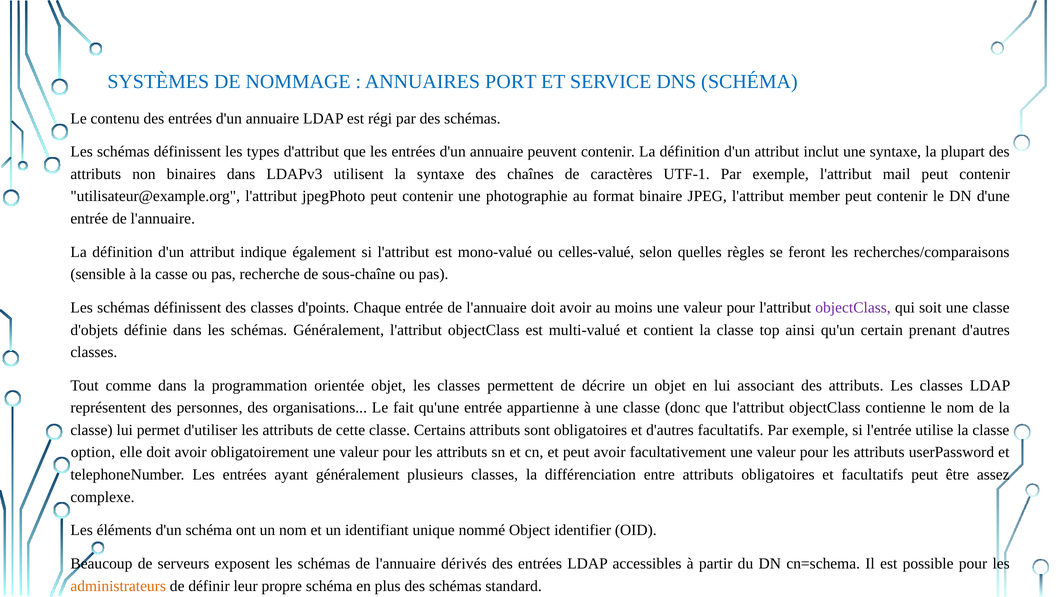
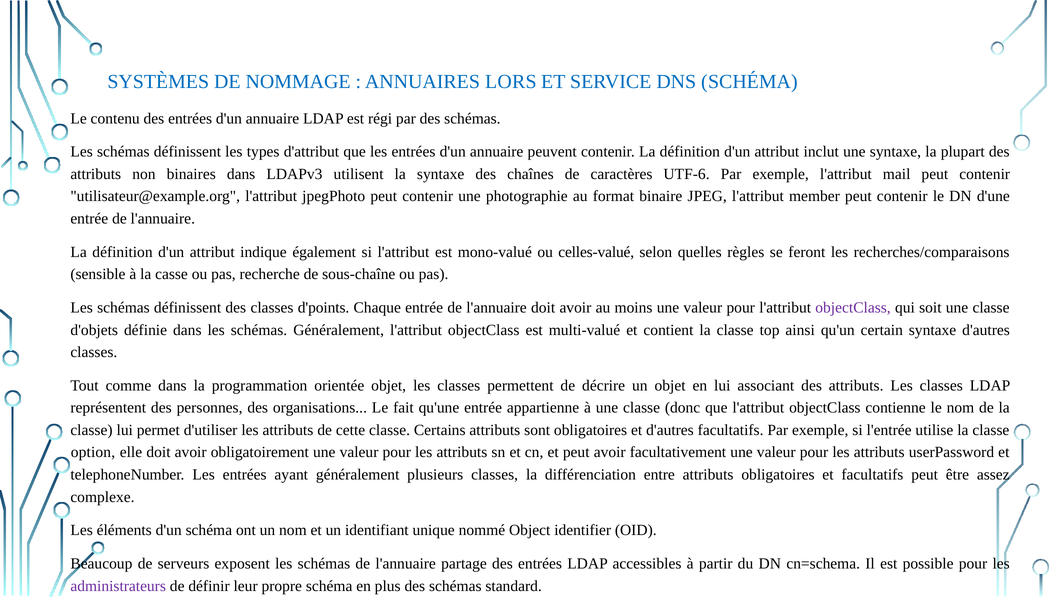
PORT: PORT -> LORS
UTF-1: UTF-1 -> UTF-6
certain prenant: prenant -> syntaxe
dérivés: dérivés -> partage
administrateurs colour: orange -> purple
